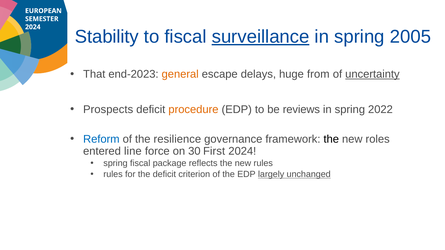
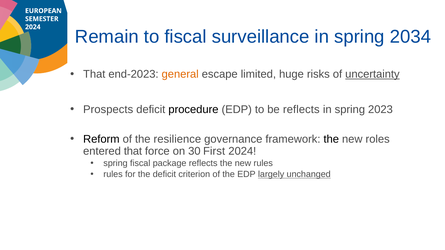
Stability: Stability -> Remain
surveillance underline: present -> none
2005: 2005 -> 2034
delays: delays -> limited
from: from -> risks
procedure colour: orange -> black
be reviews: reviews -> reflects
2022: 2022 -> 2023
Reform colour: blue -> black
entered line: line -> that
